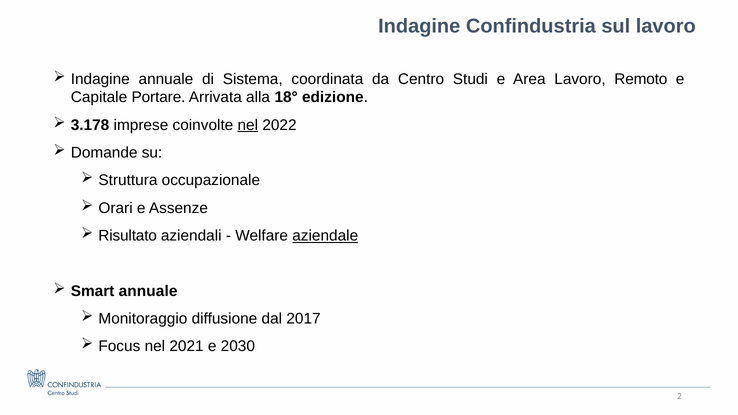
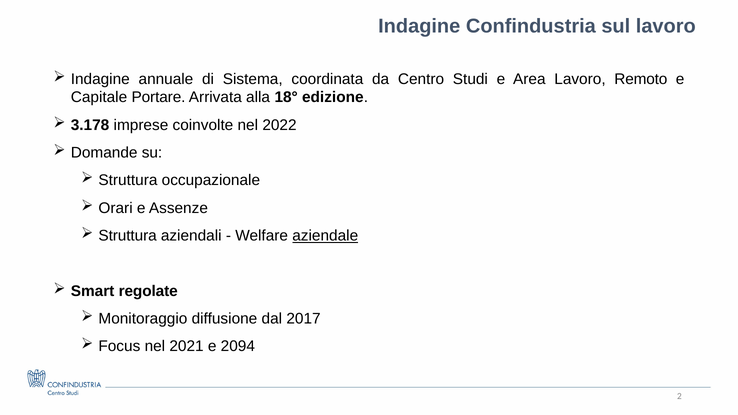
nel at (248, 125) underline: present -> none
Risultato at (128, 236): Risultato -> Struttura
Smart annuale: annuale -> regolate
2030: 2030 -> 2094
